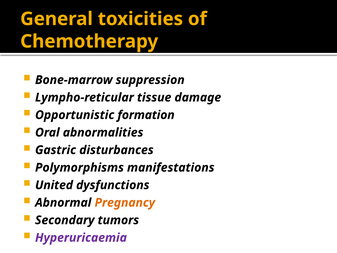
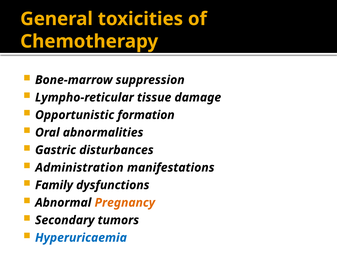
Polymorphisms: Polymorphisms -> Administration
United: United -> Family
Hyperuricaemia colour: purple -> blue
